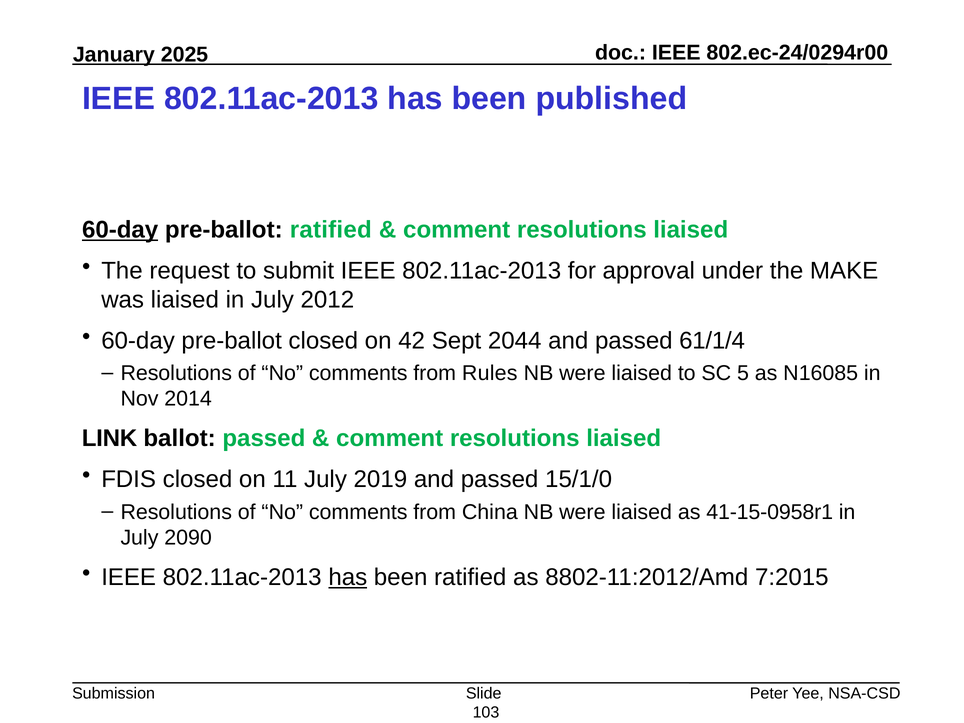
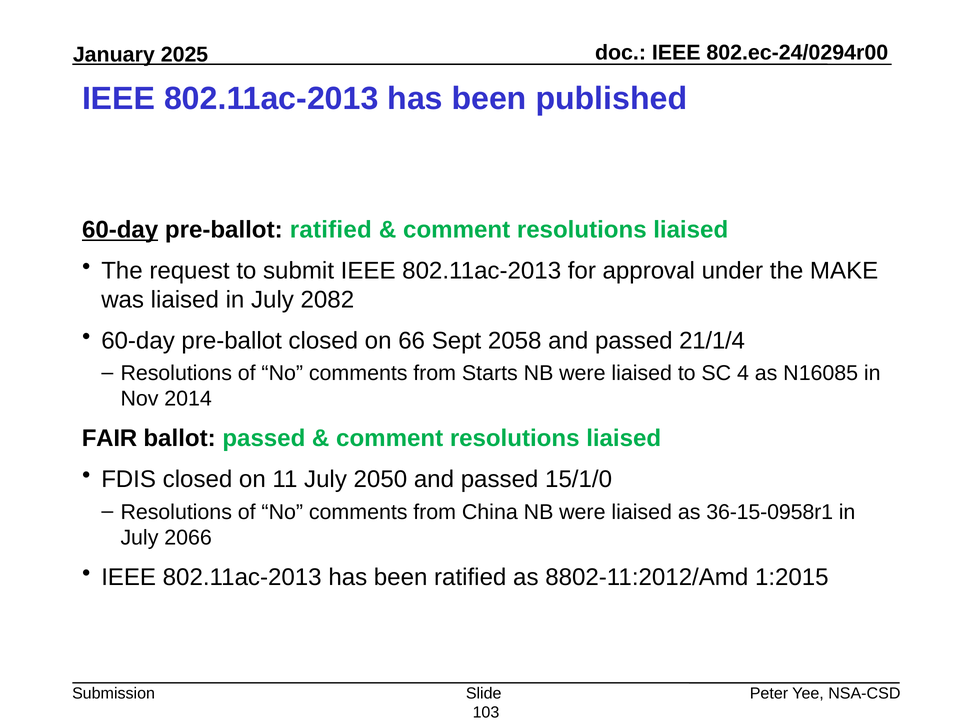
2012: 2012 -> 2082
42: 42 -> 66
2044: 2044 -> 2058
61/1/4: 61/1/4 -> 21/1/4
Rules: Rules -> Starts
5: 5 -> 4
LINK: LINK -> FAIR
2019: 2019 -> 2050
41-15-0958r1: 41-15-0958r1 -> 36-15-0958r1
2090: 2090 -> 2066
has at (348, 577) underline: present -> none
7:2015: 7:2015 -> 1:2015
